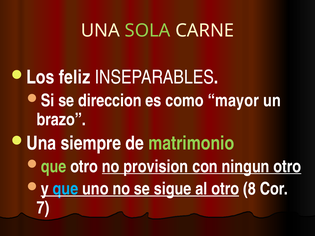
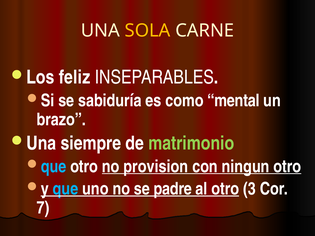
SOLA colour: light green -> yellow
direccion: direccion -> sabiduría
mayor: mayor -> mental
que at (54, 167) colour: light green -> light blue
sigue: sigue -> padre
8: 8 -> 3
